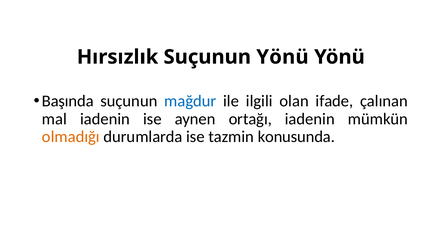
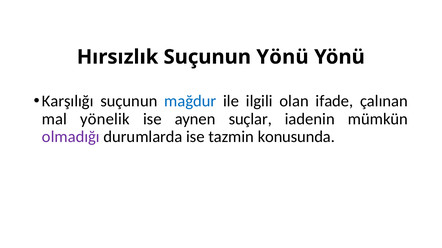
Başında: Başında -> Karşılığı
mal iadenin: iadenin -> yönelik
ortağı: ortağı -> suçlar
olmadığı colour: orange -> purple
